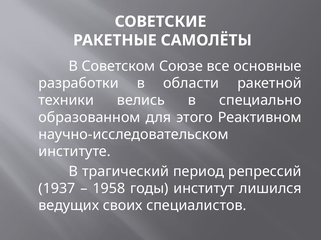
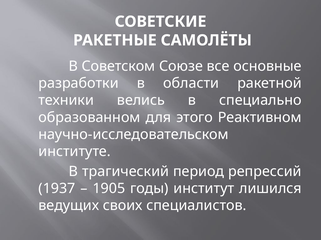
1958: 1958 -> 1905
